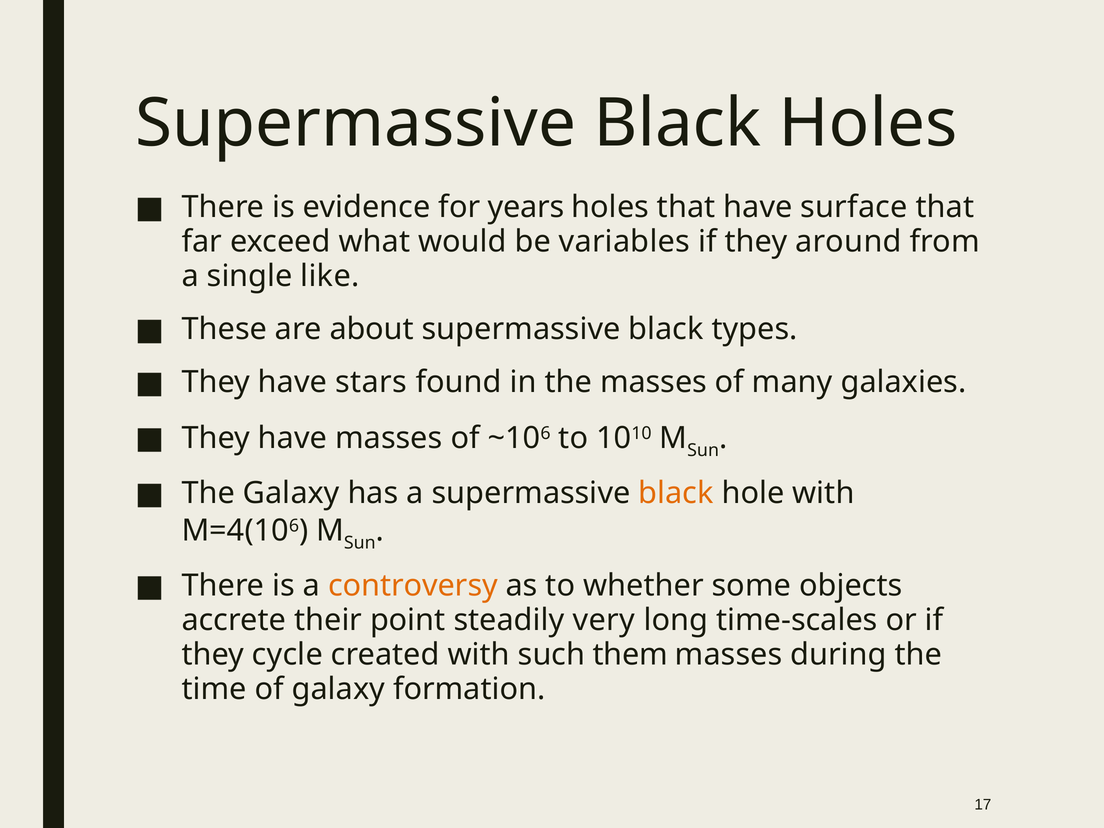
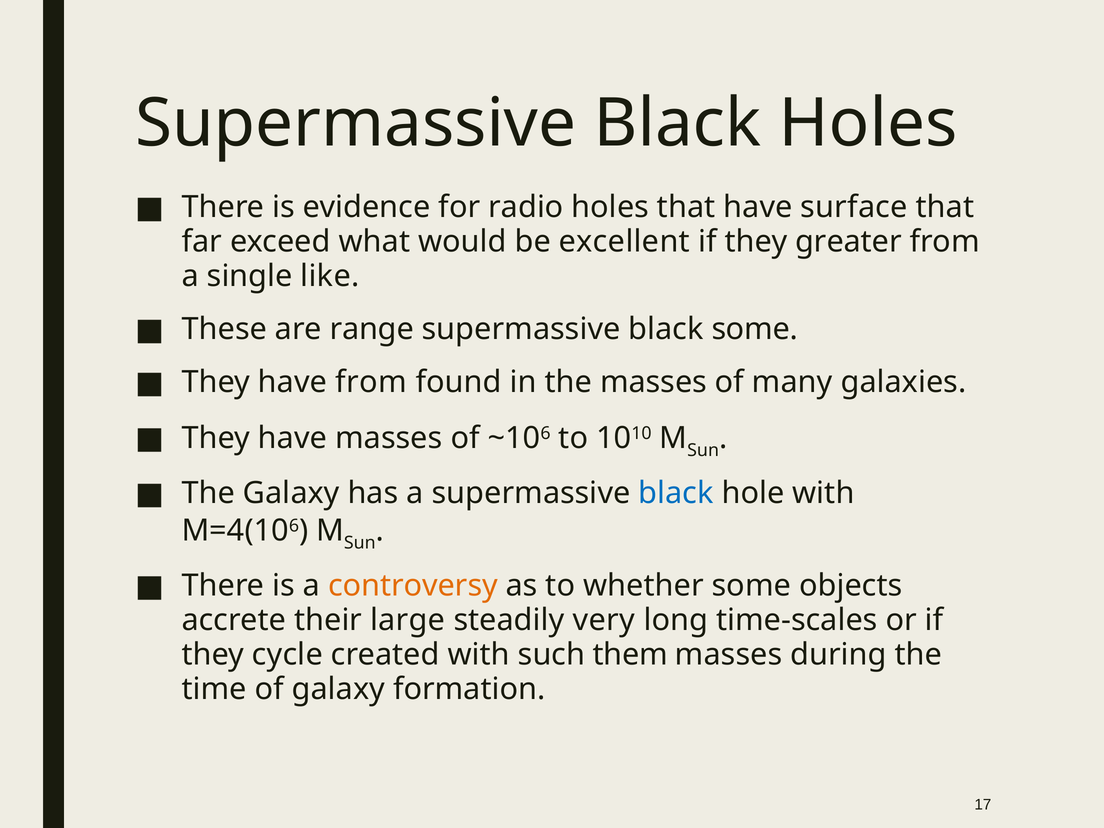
years: years -> radio
variables: variables -> excellent
around: around -> greater
about: about -> range
black types: types -> some
have stars: stars -> from
black at (676, 493) colour: orange -> blue
point: point -> large
